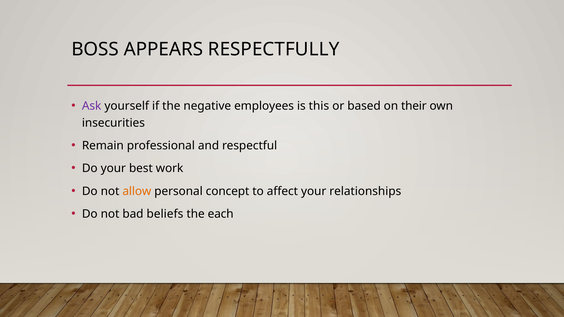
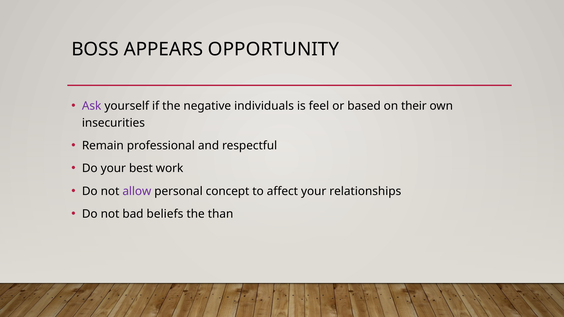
RESPECTFULLY: RESPECTFULLY -> OPPORTUNITY
employees: employees -> individuals
this: this -> feel
allow colour: orange -> purple
each: each -> than
